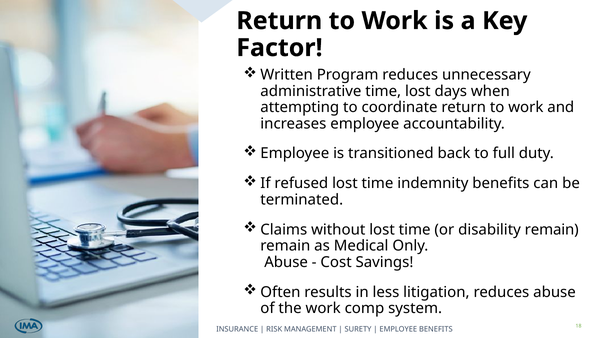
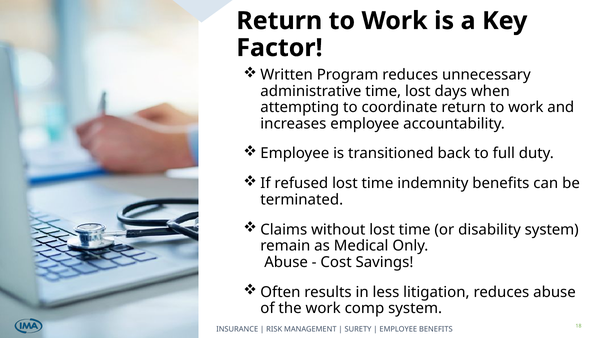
disability remain: remain -> system
